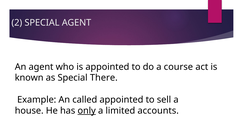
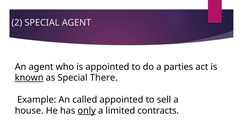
course: course -> parties
known underline: none -> present
accounts: accounts -> contracts
